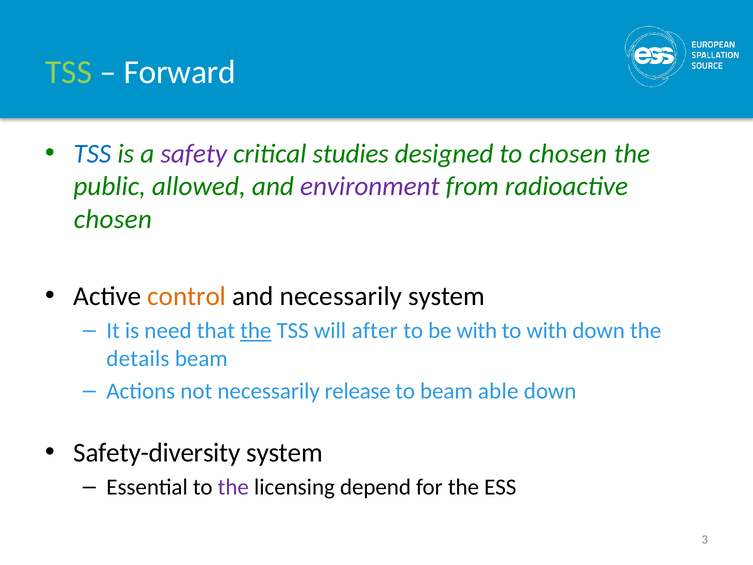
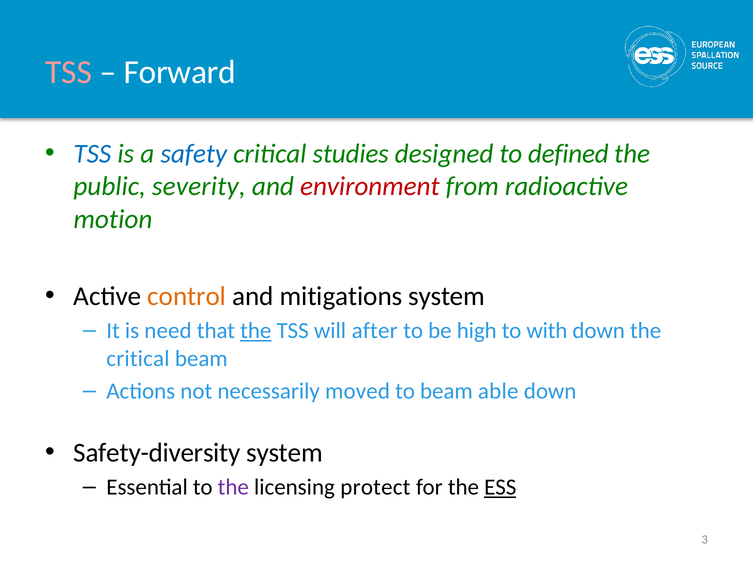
TSS at (69, 72) colour: light green -> pink
safety colour: purple -> blue
to chosen: chosen -> defined
allowed: allowed -> severity
environment colour: purple -> red
chosen at (113, 219): chosen -> motion
and necessarily: necessarily -> mitigations
be with: with -> high
details at (138, 358): details -> critical
release: release -> moved
depend: depend -> protect
ESS underline: none -> present
